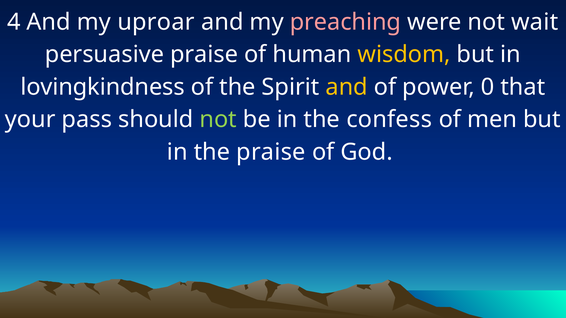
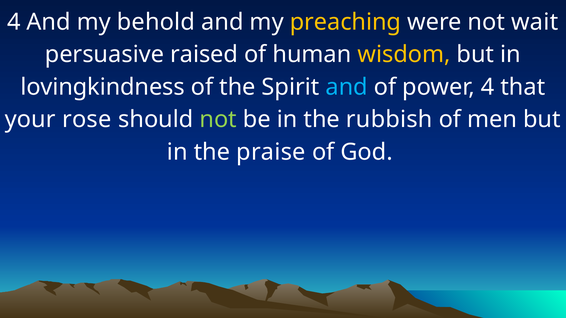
uproar: uproar -> behold
preaching colour: pink -> yellow
persuasive praise: praise -> raised
and at (347, 87) colour: yellow -> light blue
power 0: 0 -> 4
pass: pass -> rose
confess: confess -> rubbish
